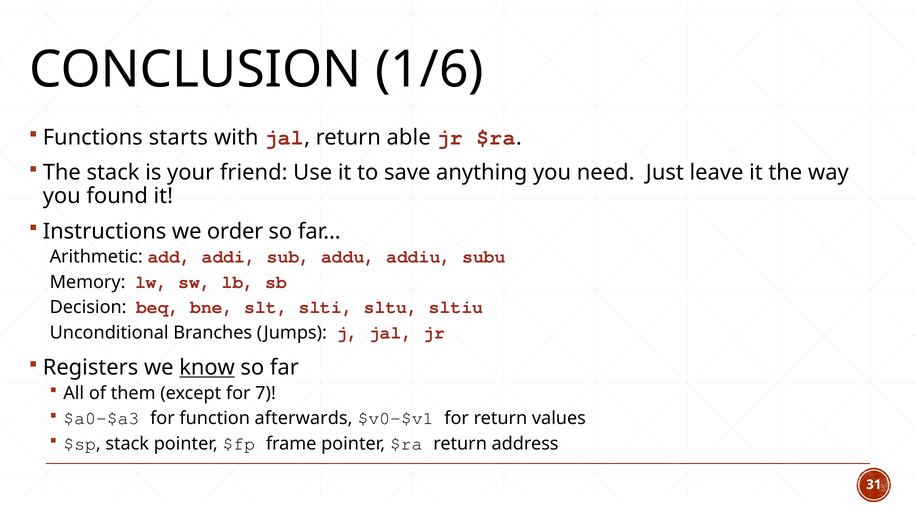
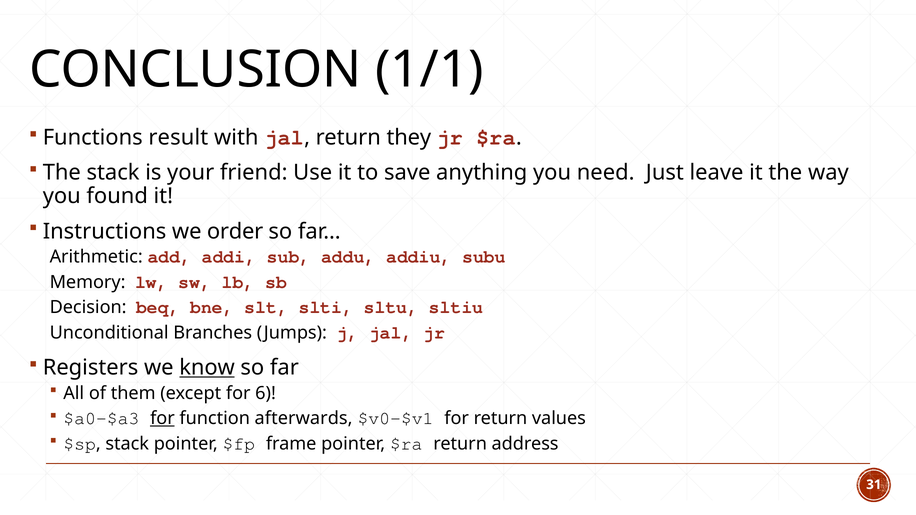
1/6: 1/6 -> 1/1
starts: starts -> result
able: able -> they
7: 7 -> 6
for at (162, 419) underline: none -> present
